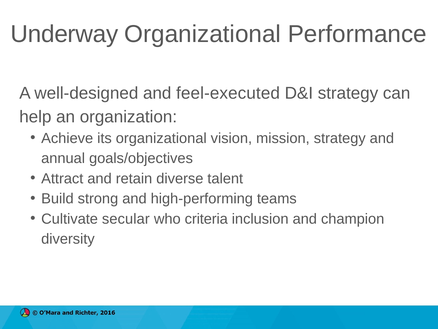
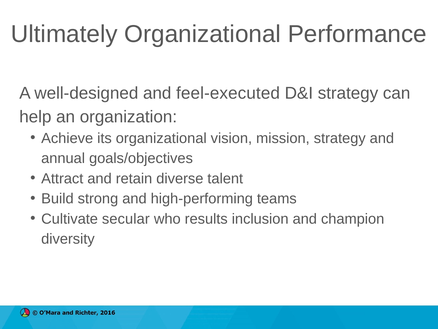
Underway: Underway -> Ultimately
criteria: criteria -> results
